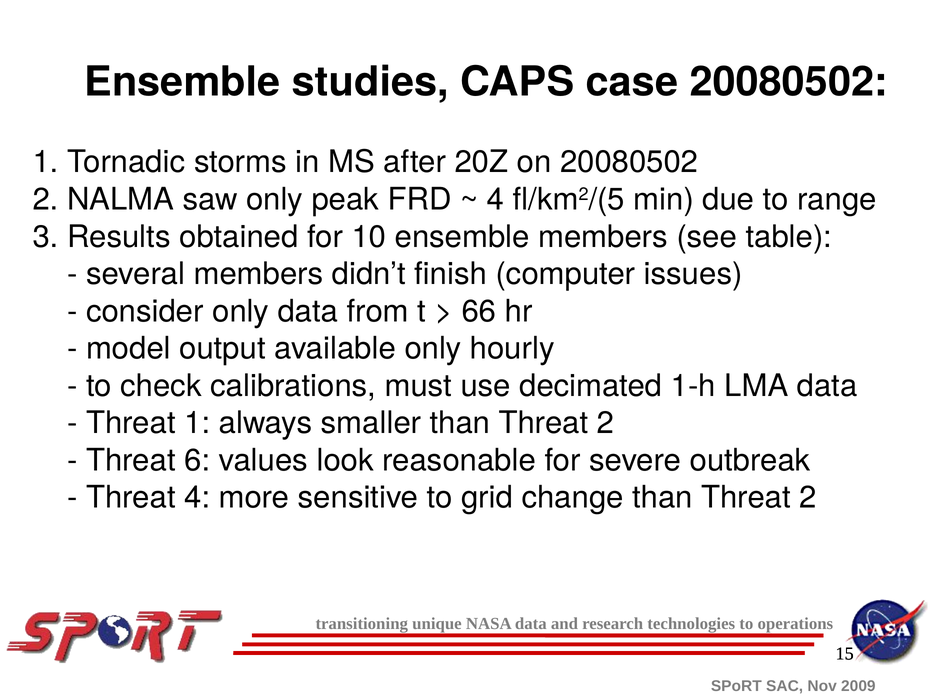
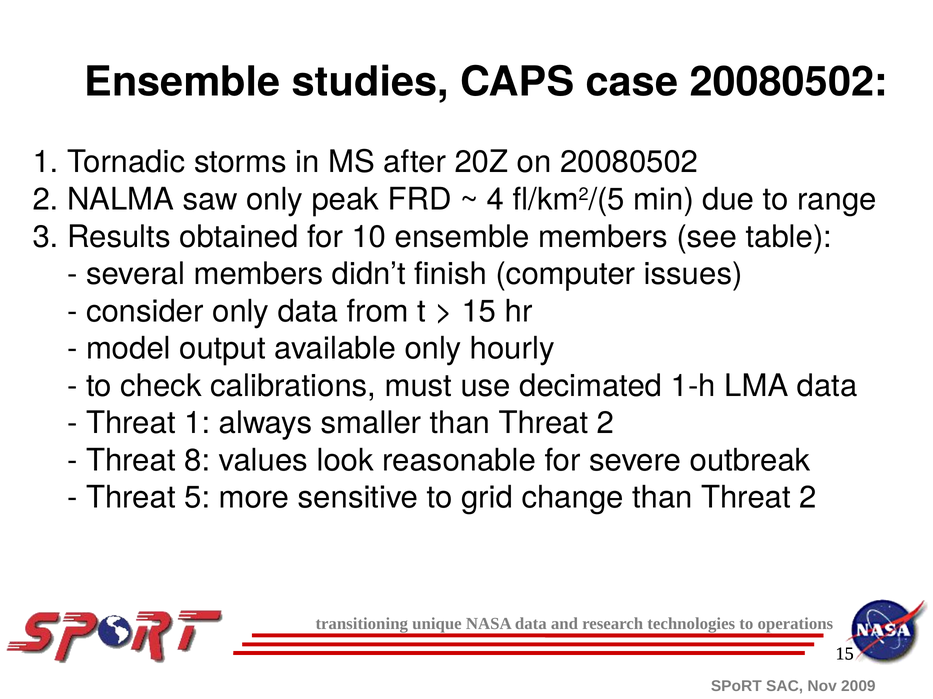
66 at (479, 312): 66 -> 15
6: 6 -> 8
Threat 4: 4 -> 5
